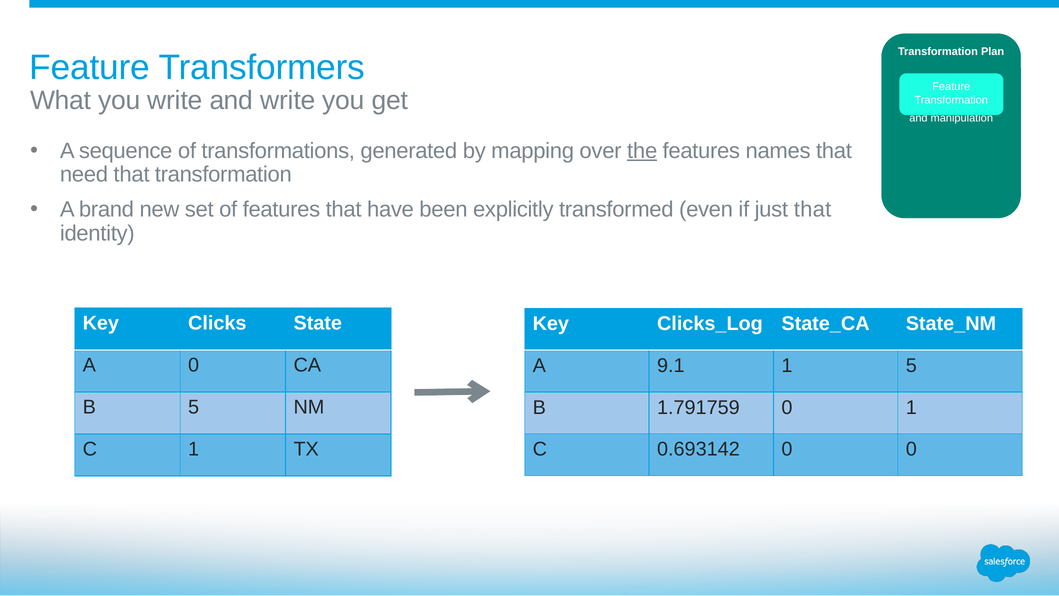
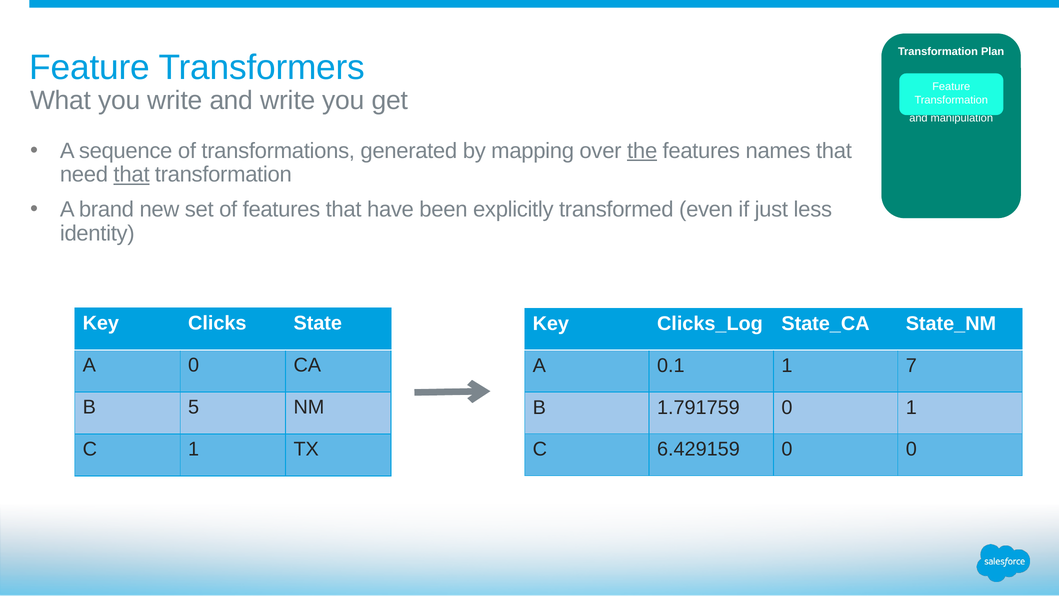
that at (132, 175) underline: none -> present
just that: that -> less
9.1: 9.1 -> 0.1
1 5: 5 -> 7
0.693142: 0.693142 -> 6.429159
